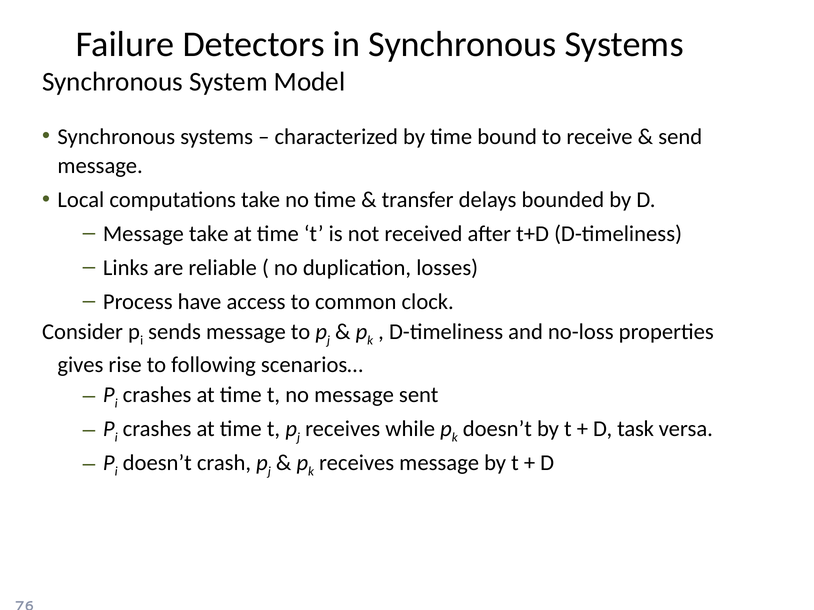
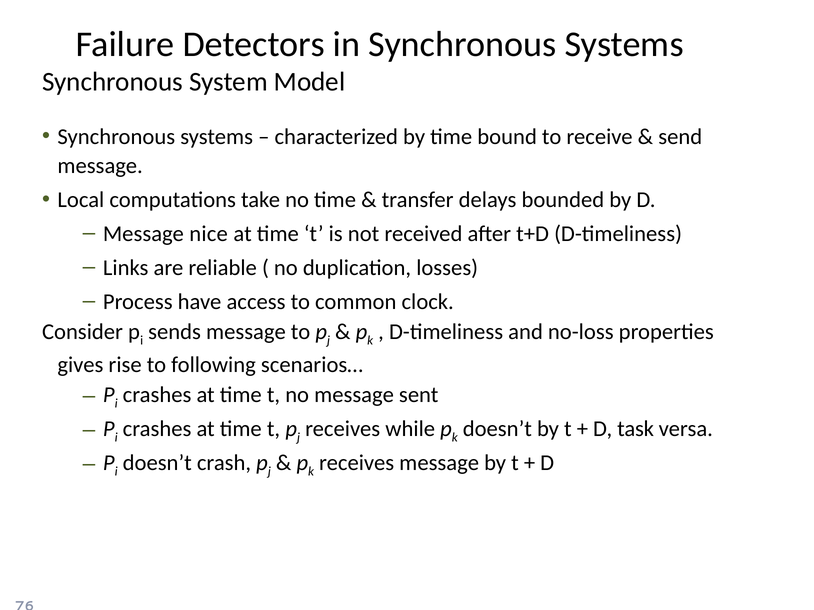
Message take: take -> nice
